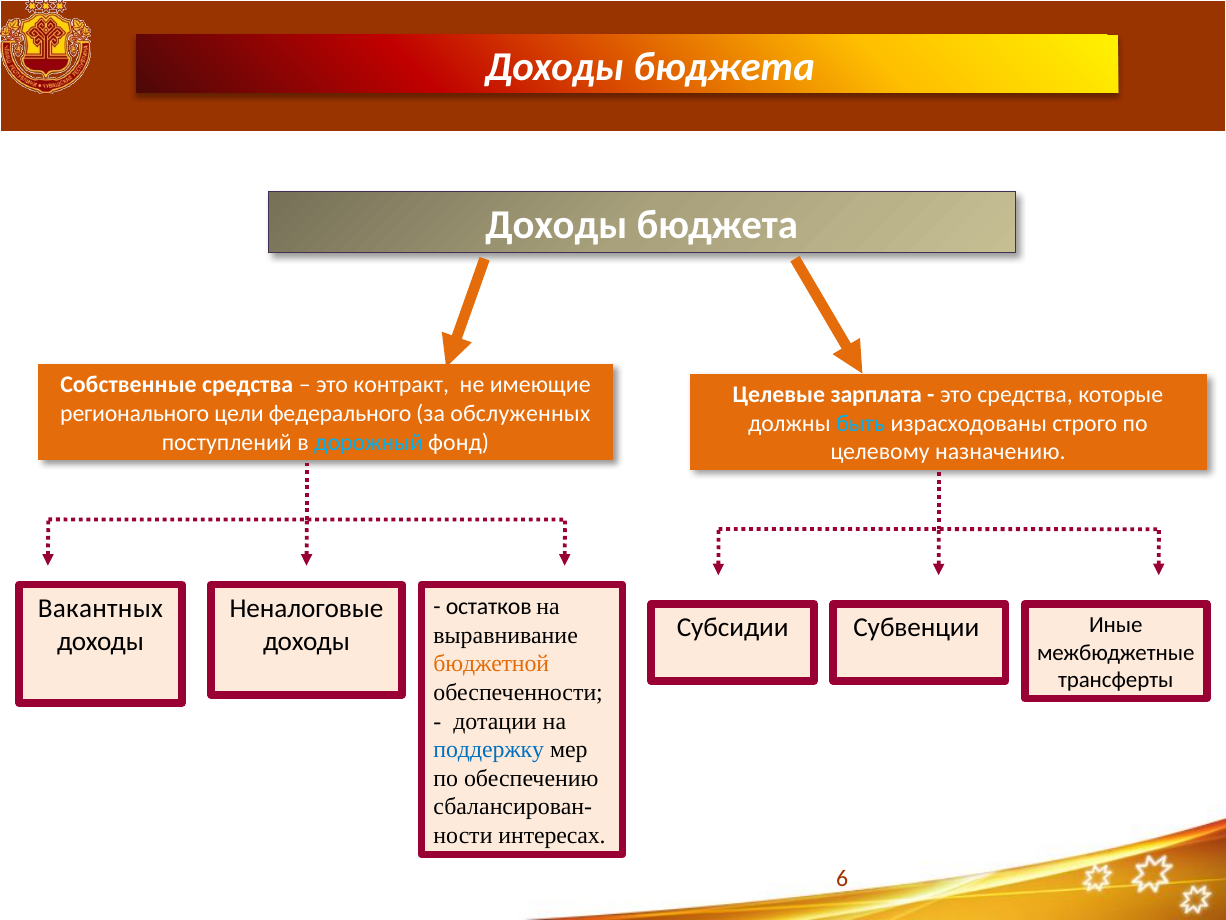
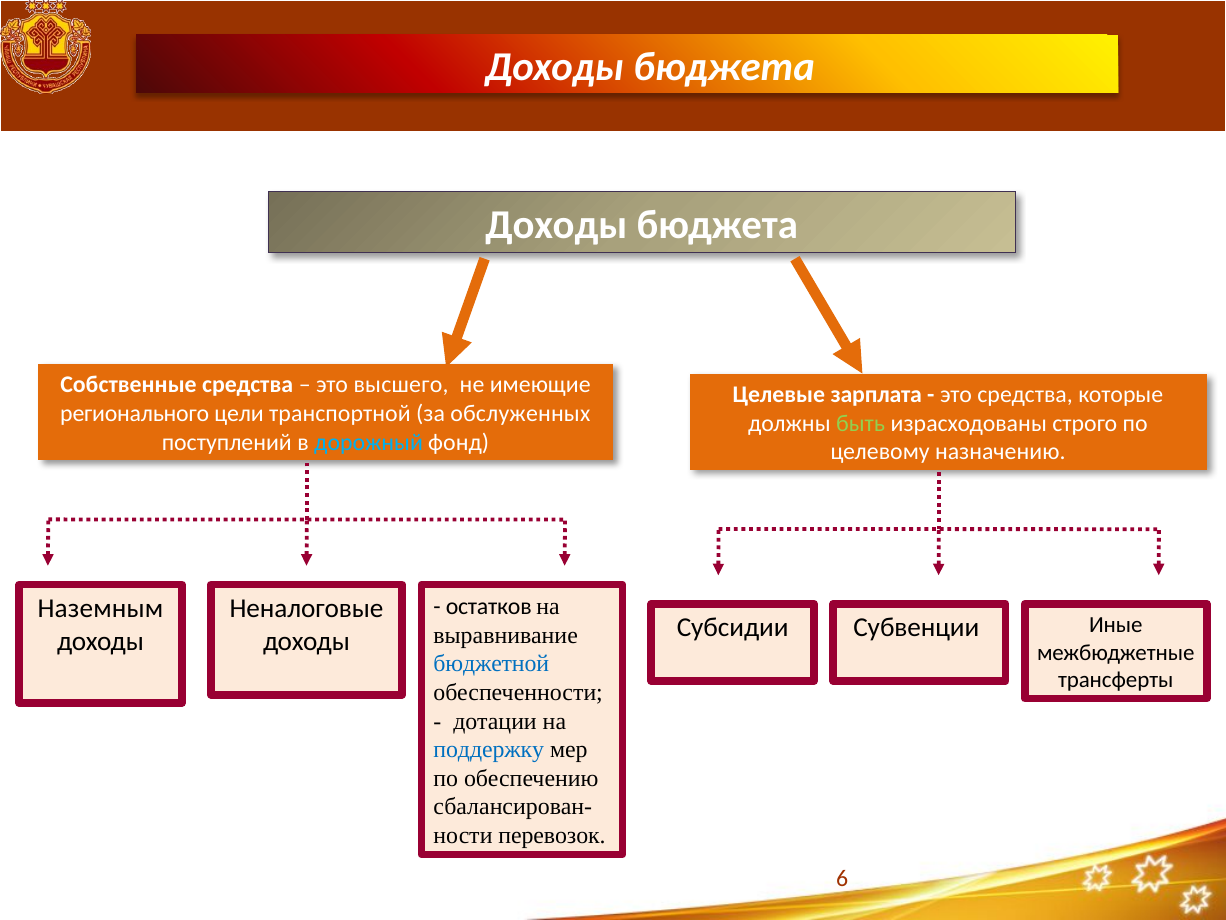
контракт: контракт -> высшего
федерального: федерального -> транспортной
быть colour: light blue -> light green
Вакантных: Вакантных -> Наземным
бюджетной colour: orange -> blue
интересах: интересах -> перевозок
